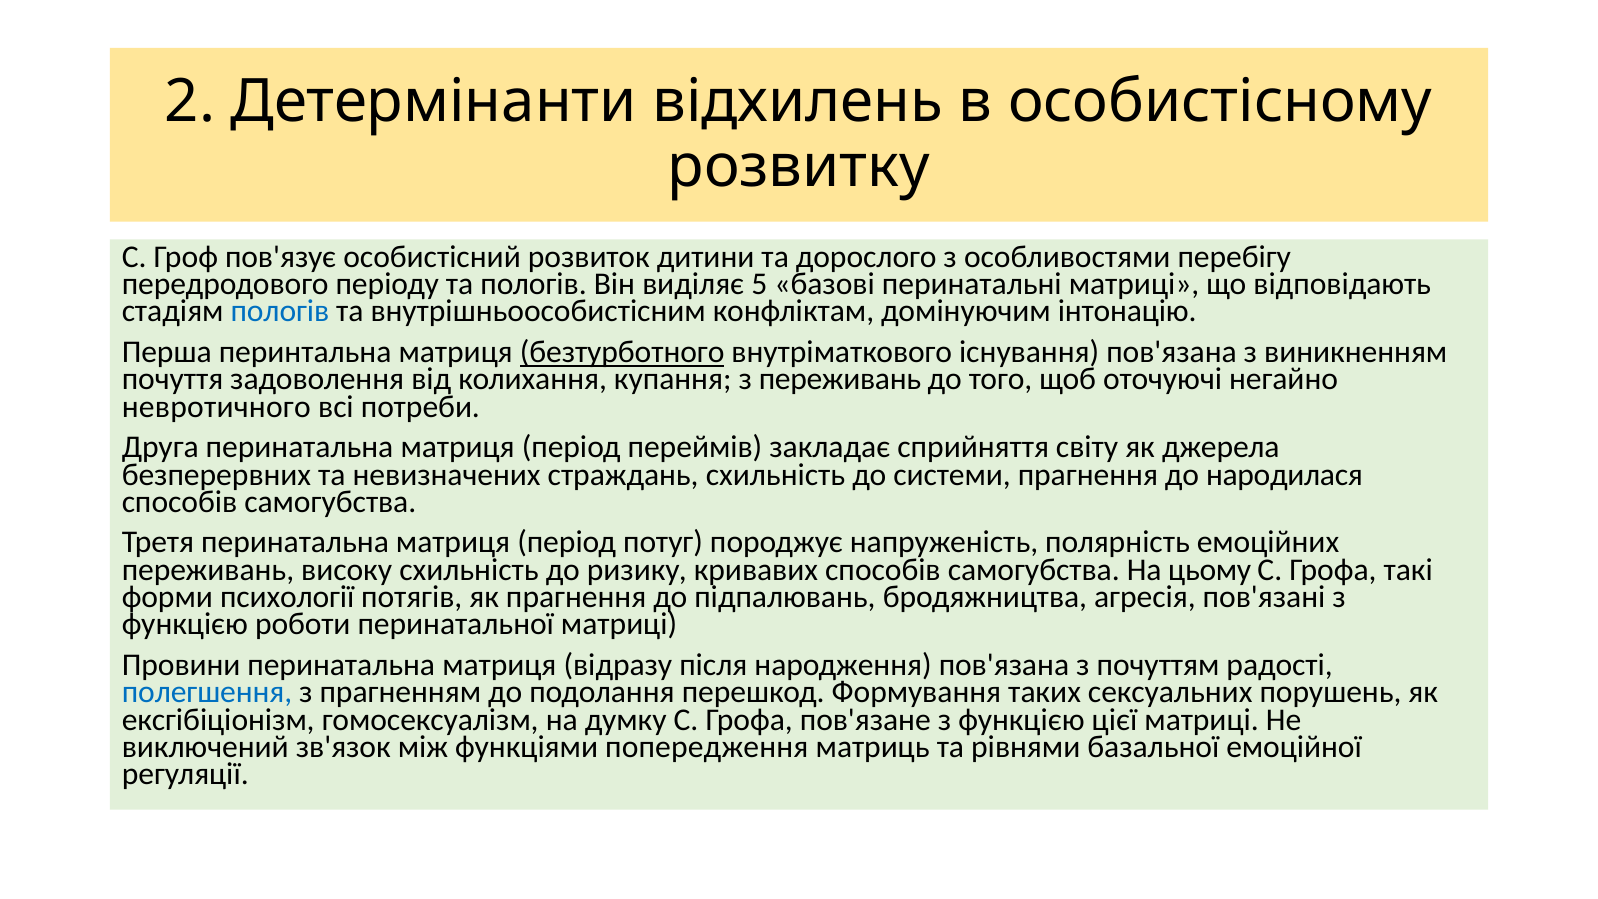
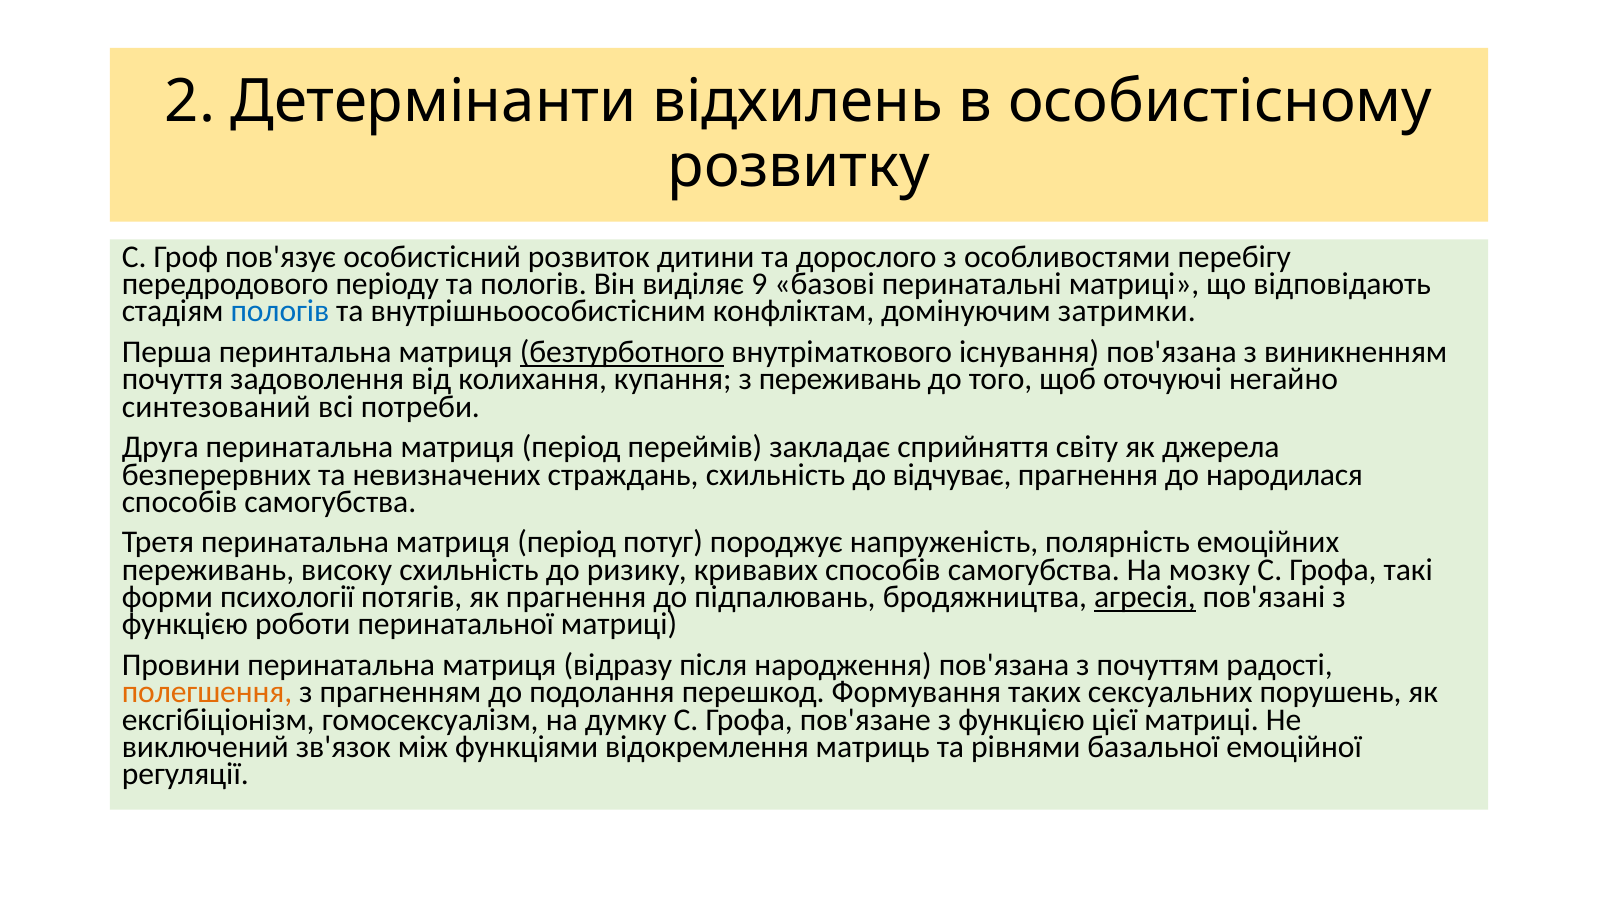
5: 5 -> 9
інтонацію: інтонацію -> затримки
невротичного: невротичного -> синтезований
системи: системи -> відчуває
цьому: цьому -> мозку
агресія underline: none -> present
полегшення colour: blue -> orange
попередження: попередження -> відокремлення
